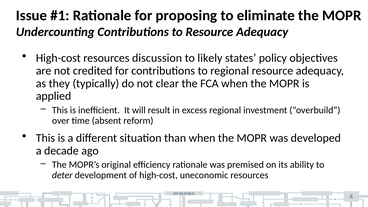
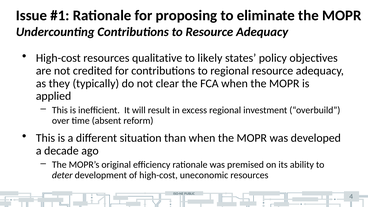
discussion: discussion -> qualitative
